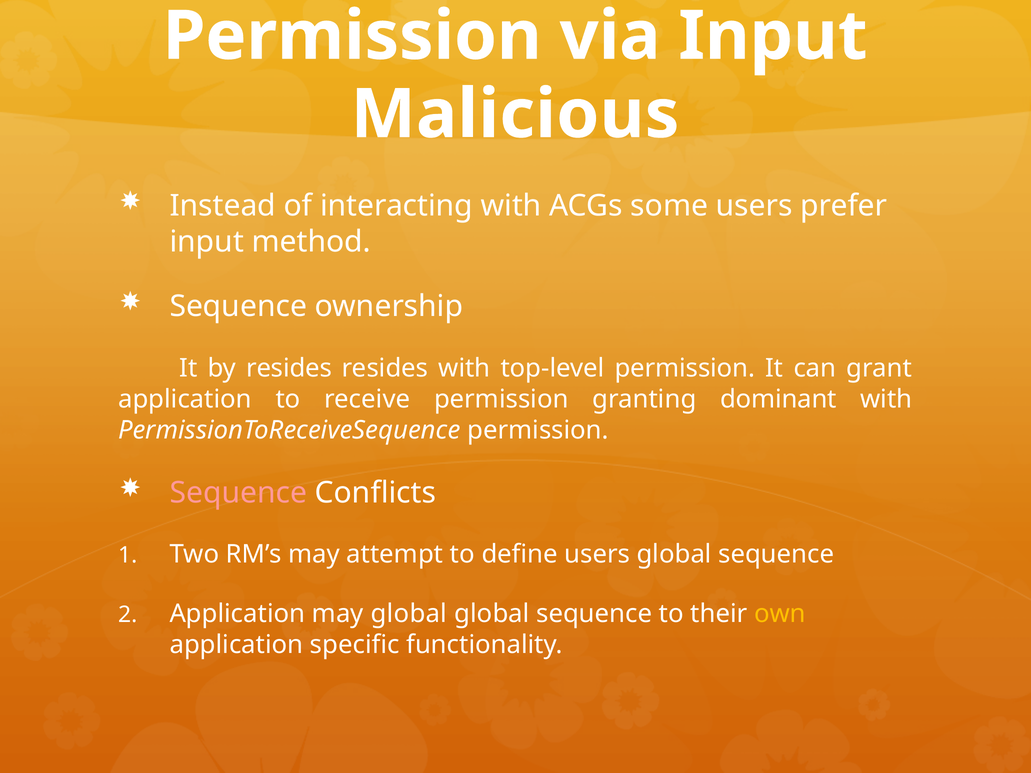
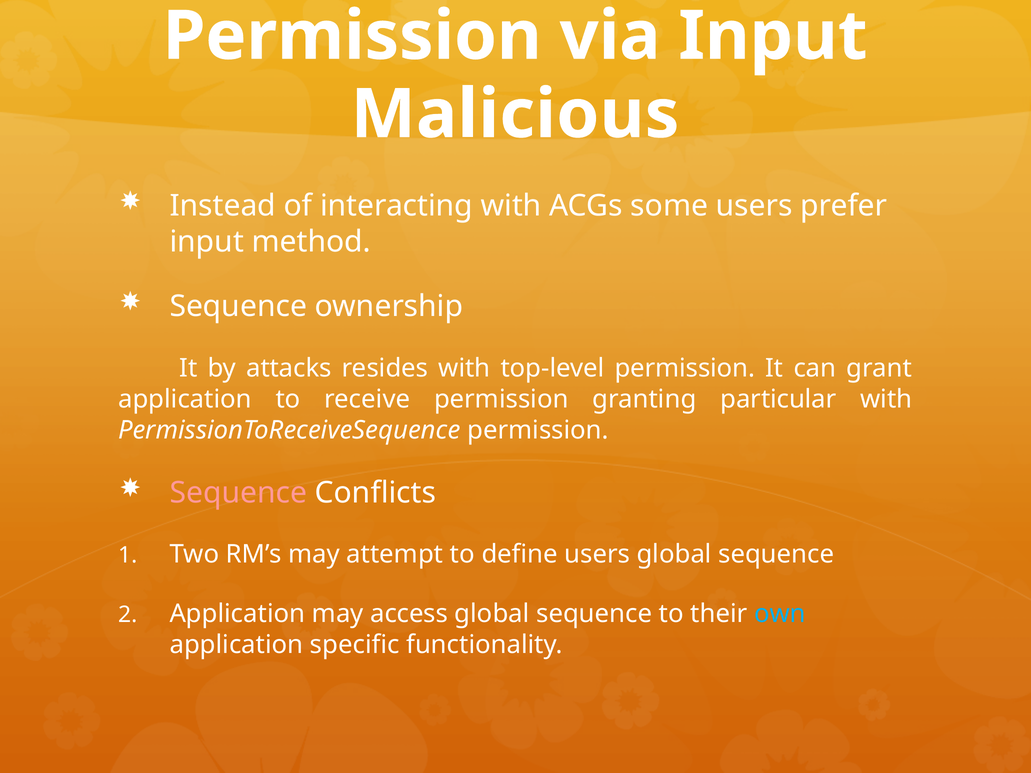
by resides: resides -> attacks
dominant: dominant -> particular
may global: global -> access
own colour: yellow -> light blue
